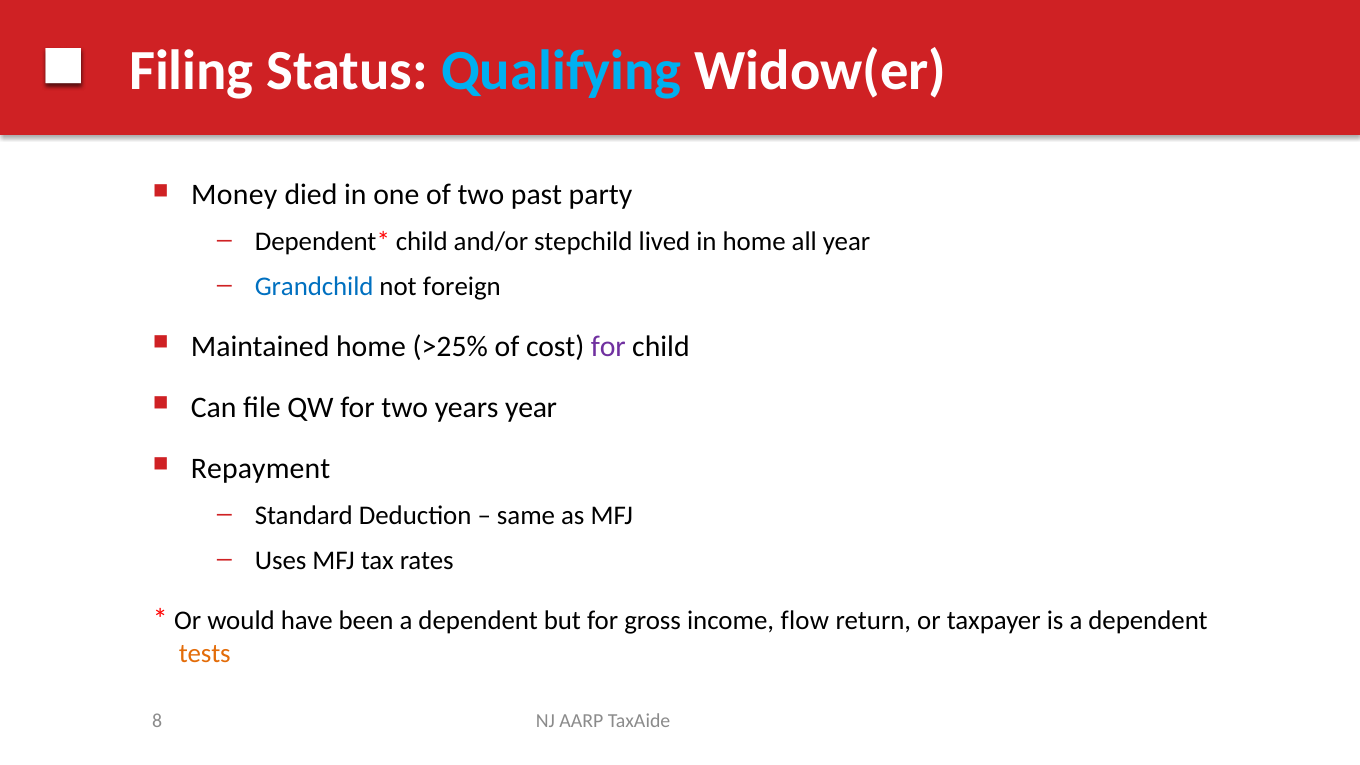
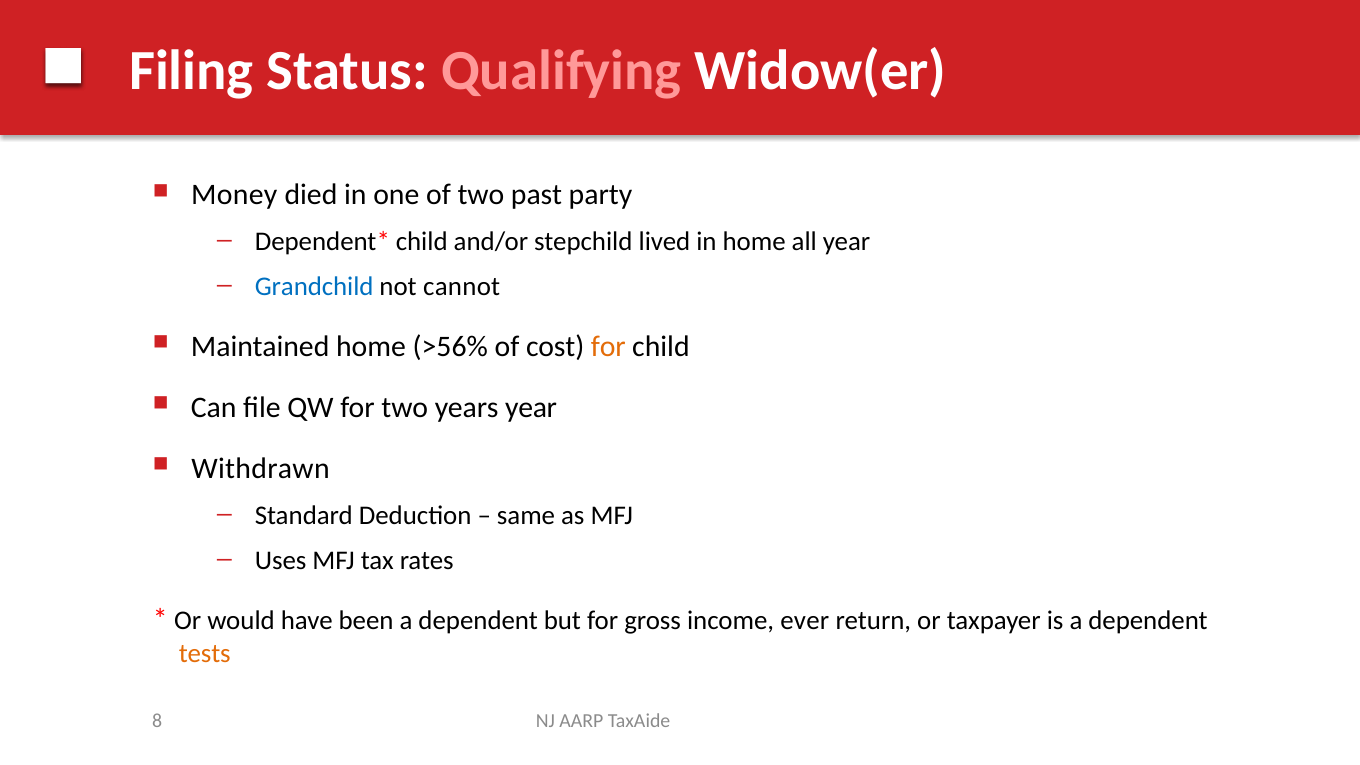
Qualifying colour: light blue -> pink
foreign: foreign -> cannot
>25%: >25% -> >56%
for at (608, 346) colour: purple -> orange
Repayment: Repayment -> Withdrawn
flow: flow -> ever
